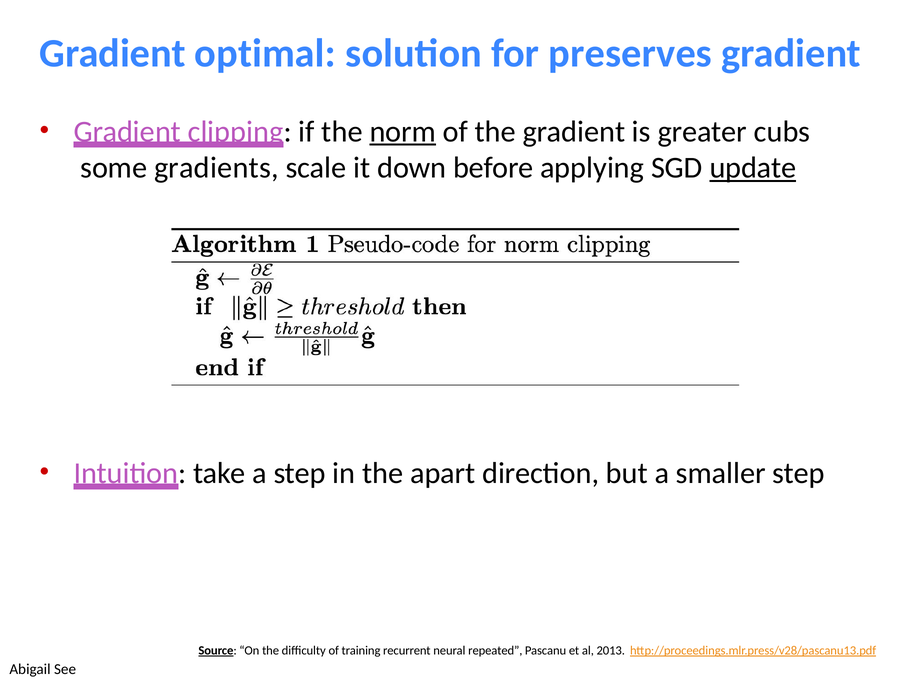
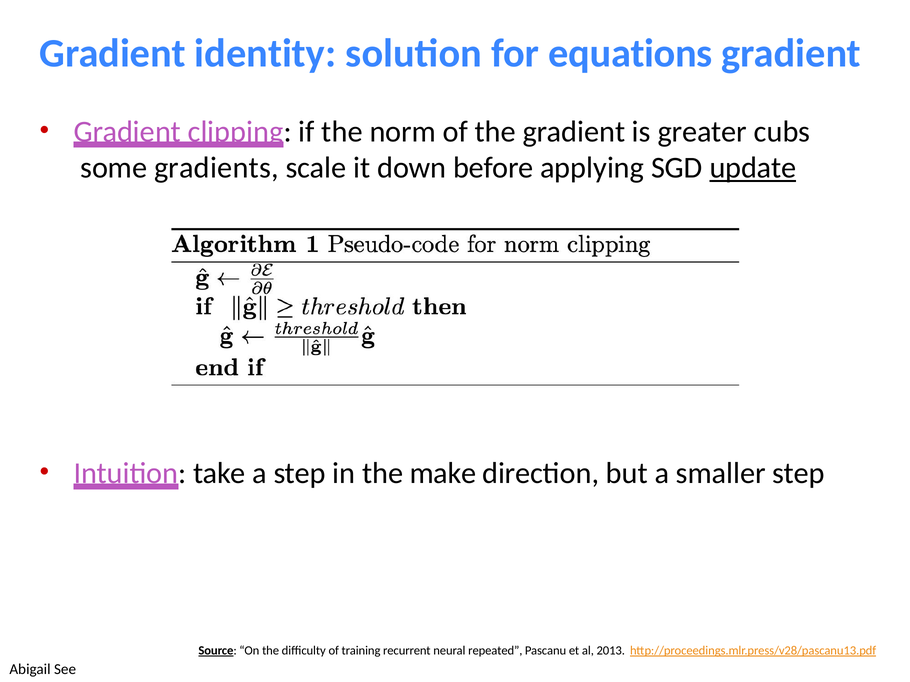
optimal: optimal -> identity
preserves: preserves -> equations
norm underline: present -> none
apart: apart -> make
